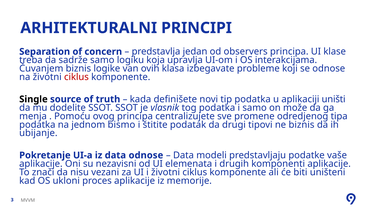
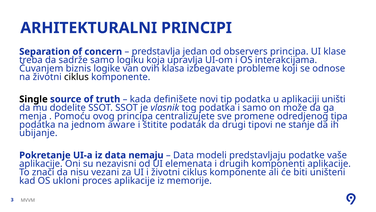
ciklus at (76, 77) colour: red -> black
bismo: bismo -> aware
ne biznis: biznis -> stanje
data odnose: odnose -> nemaju
